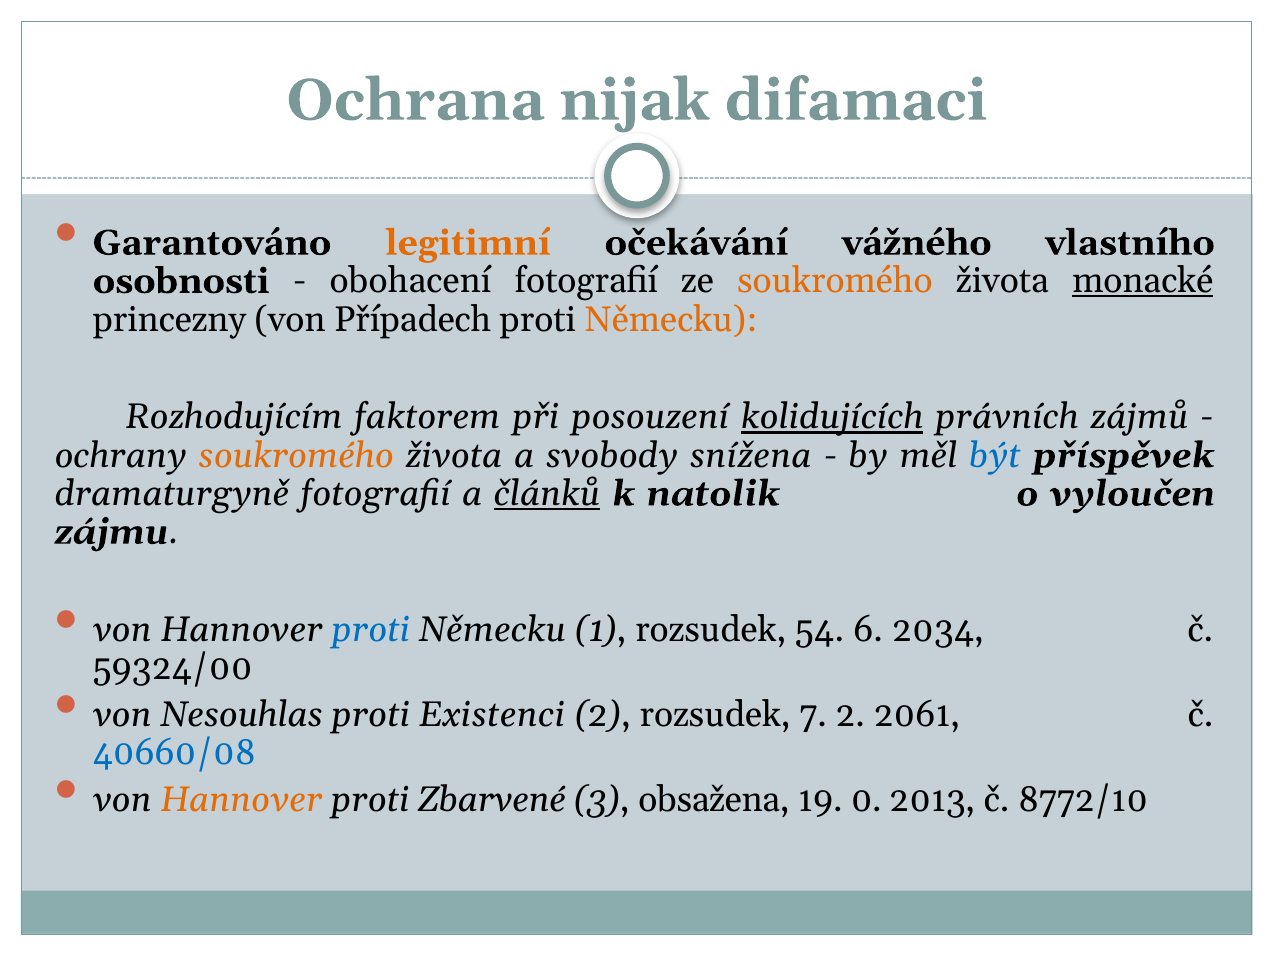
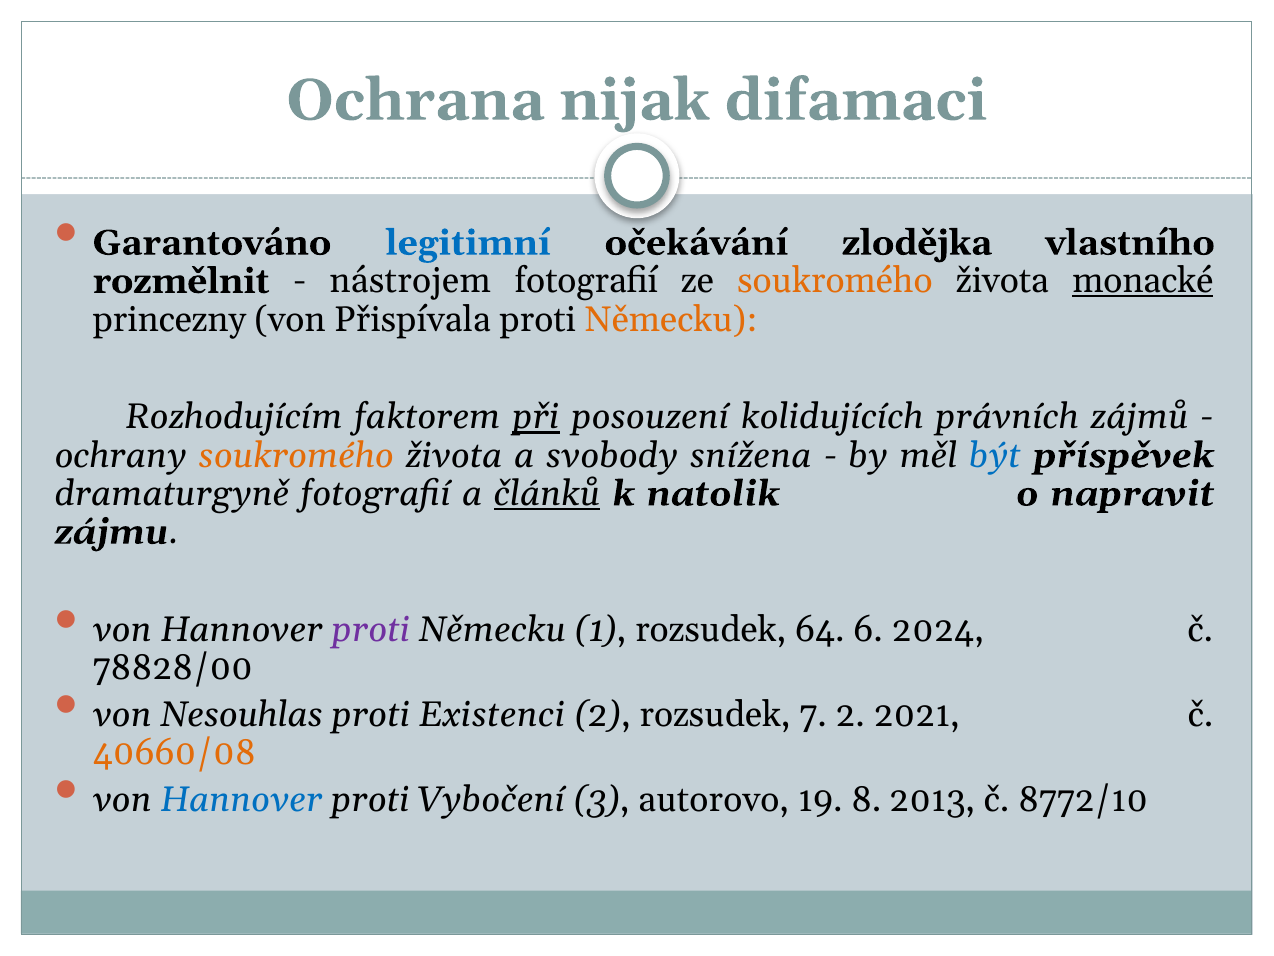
legitimní colour: orange -> blue
vážného: vážného -> zlodějka
osobnosti: osobnosti -> rozmělnit
obohacení: obohacení -> nástrojem
Případech: Případech -> Přispívala
při underline: none -> present
kolidujících underline: present -> none
vyloučen: vyloučen -> napravit
proti at (371, 630) colour: blue -> purple
54: 54 -> 64
2034: 2034 -> 2024
59324/00: 59324/00 -> 78828/00
2061: 2061 -> 2021
40660/08 colour: blue -> orange
Hannover at (241, 800) colour: orange -> blue
Zbarvené: Zbarvené -> Vybočení
obsažena: obsažena -> autorovo
0: 0 -> 8
